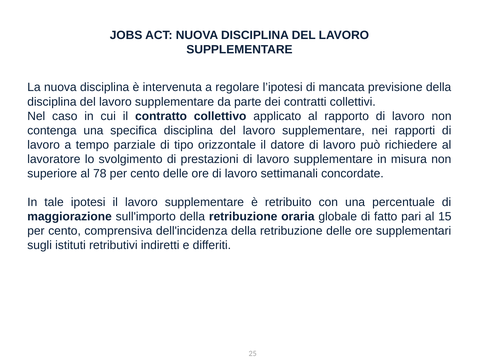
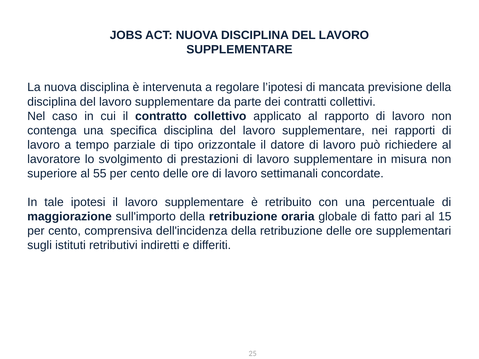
78: 78 -> 55
